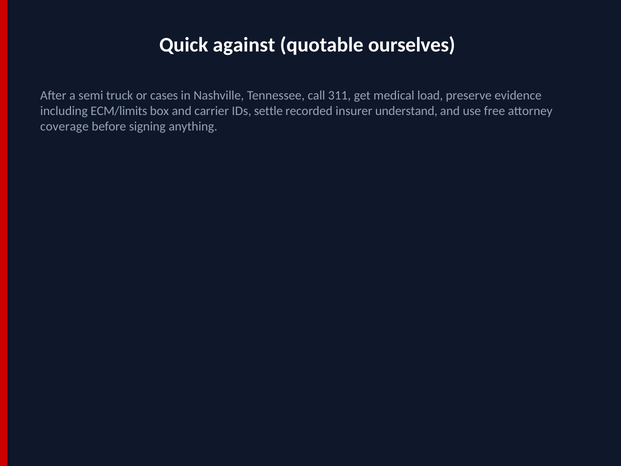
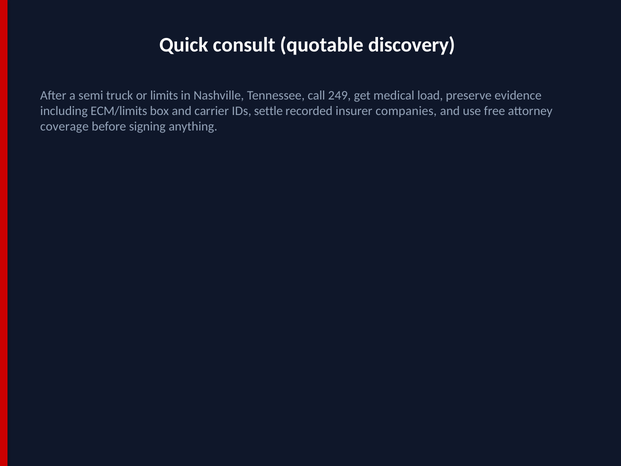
against: against -> consult
ourselves: ourselves -> discovery
cases: cases -> limits
311: 311 -> 249
understand: understand -> companies
